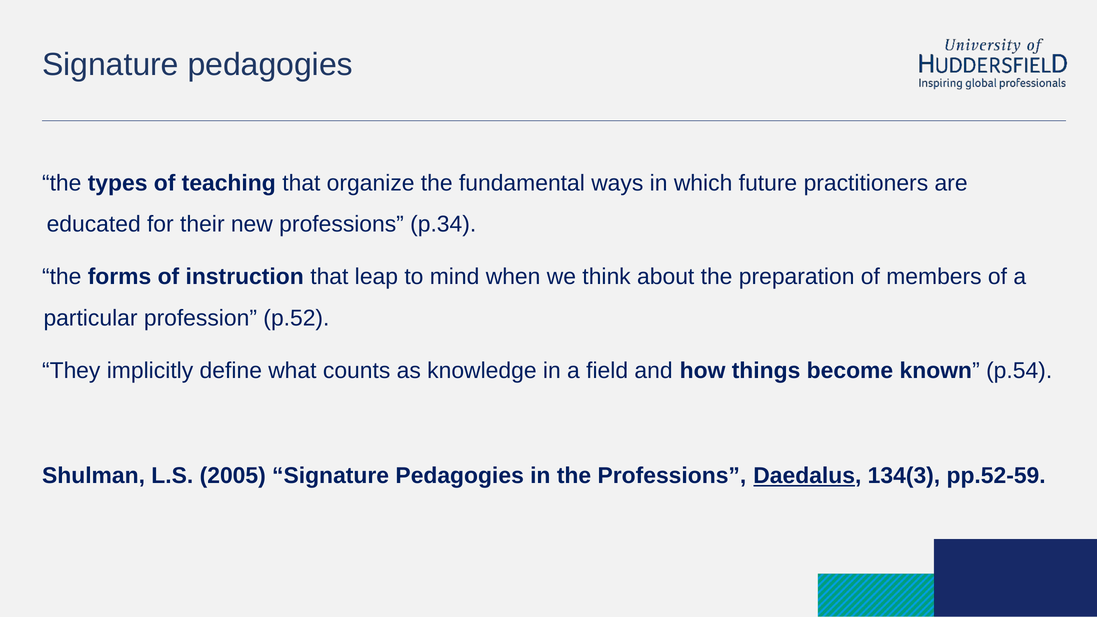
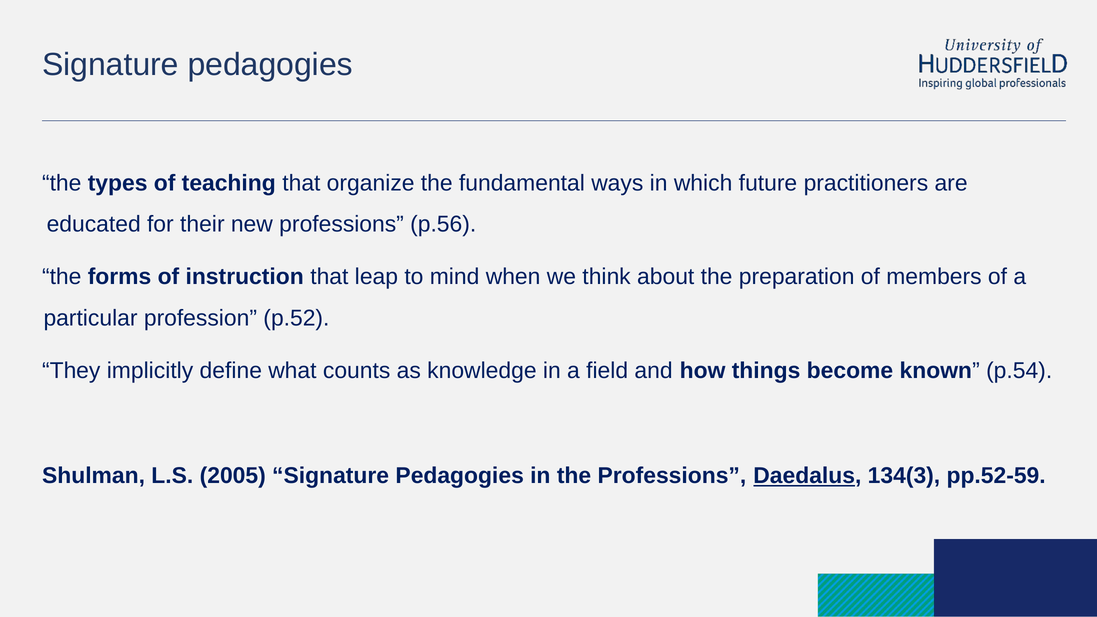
p.34: p.34 -> p.56
